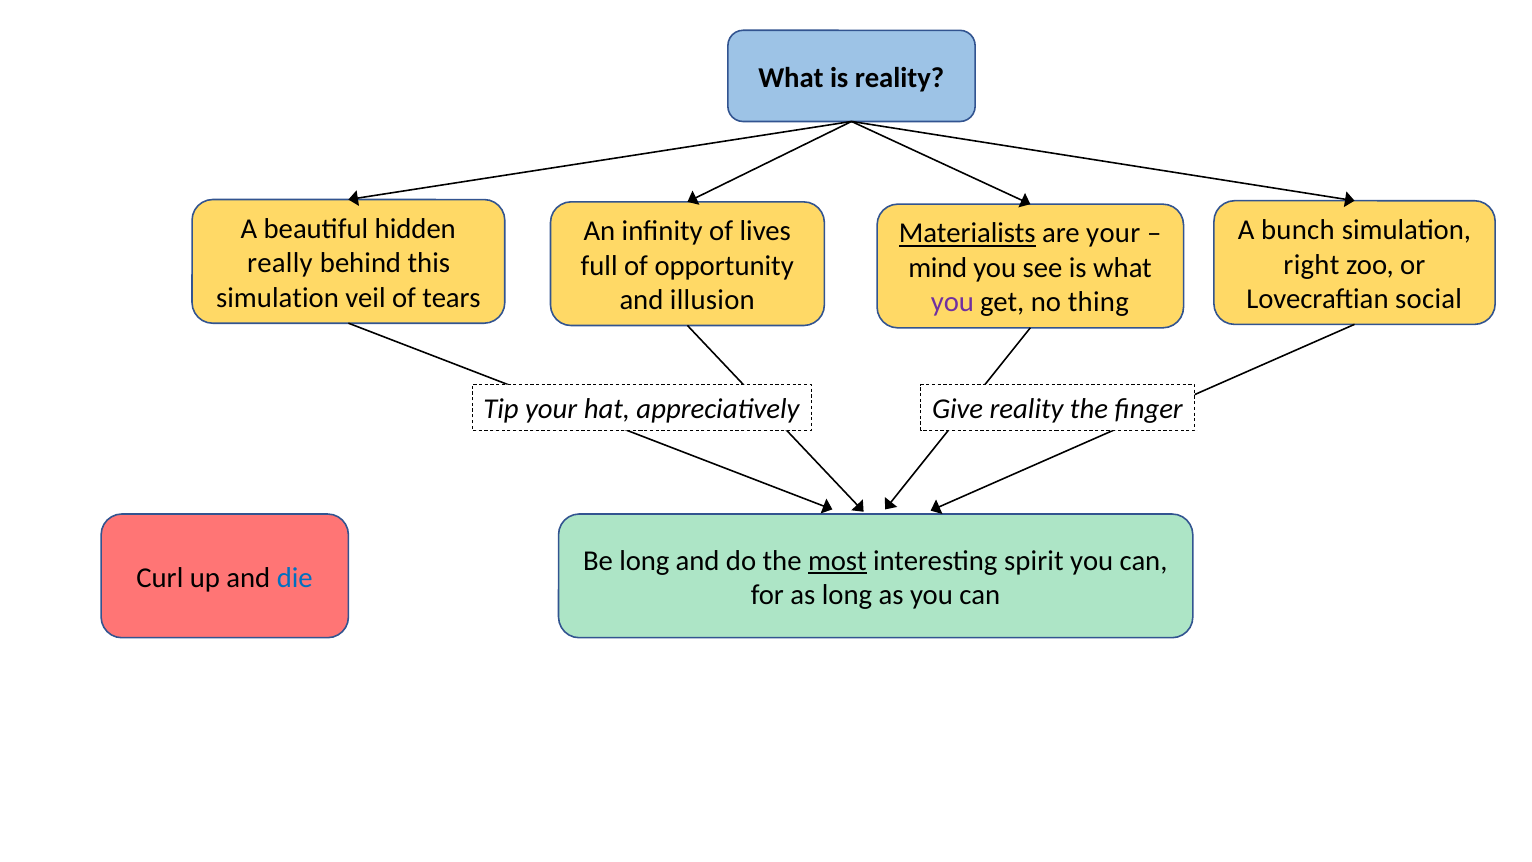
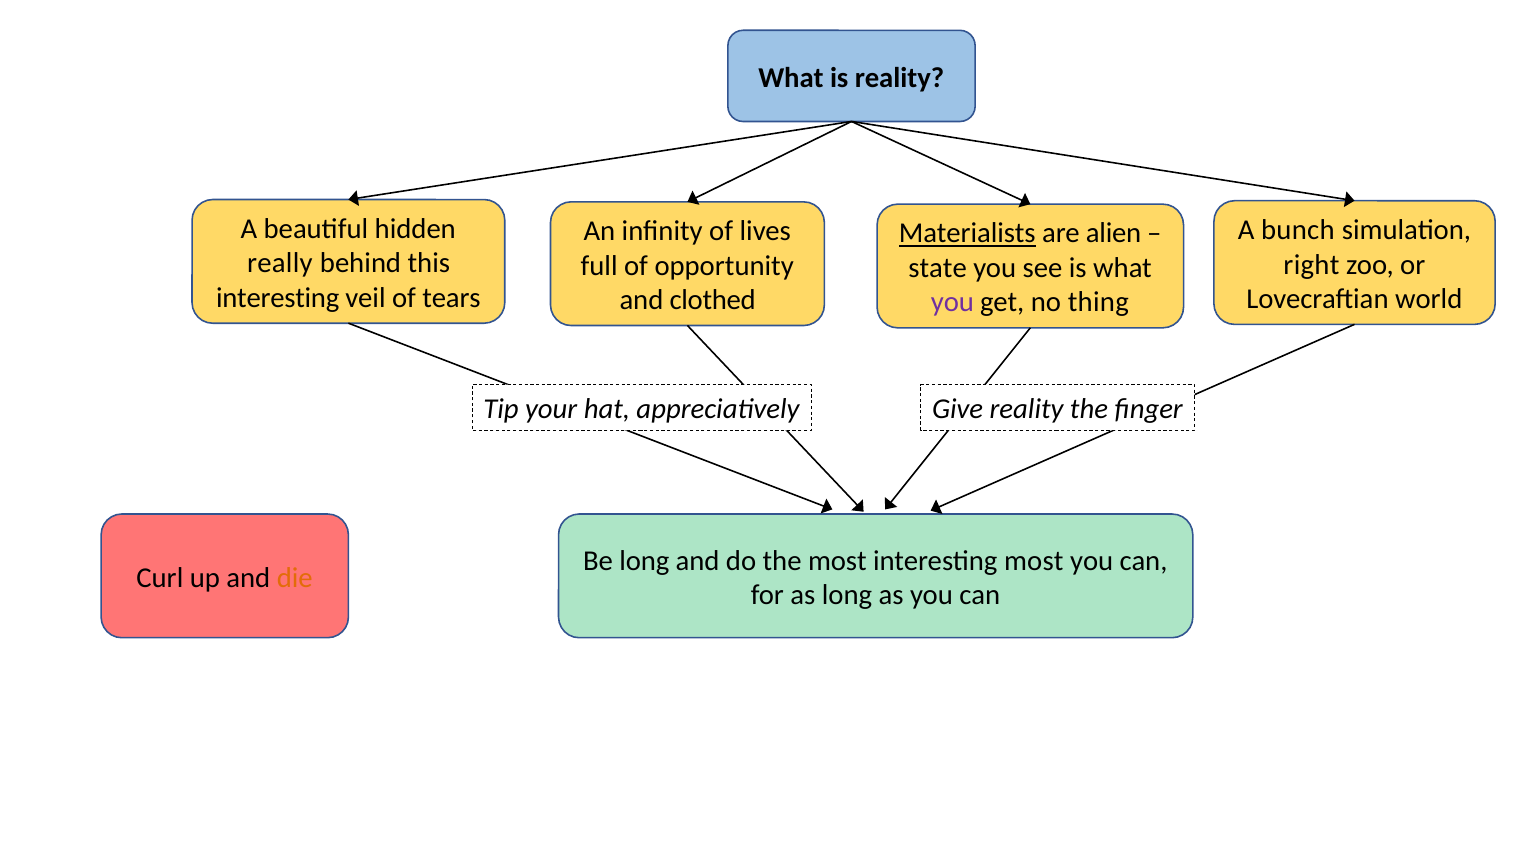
are your: your -> alien
mind: mind -> state
simulation at (278, 298): simulation -> interesting
social: social -> world
illusion: illusion -> clothed
most at (837, 560) underline: present -> none
interesting spirit: spirit -> most
die colour: blue -> orange
